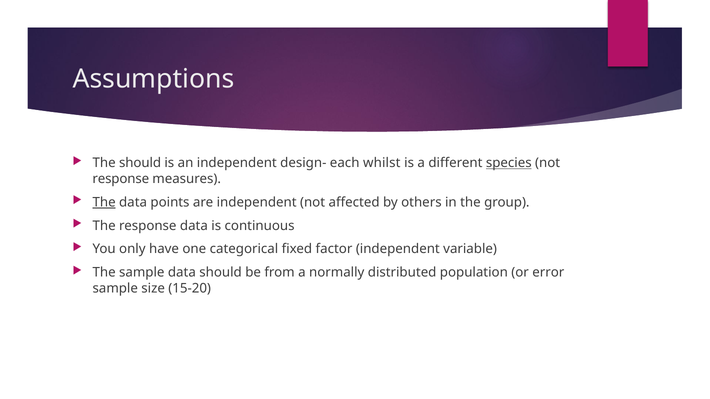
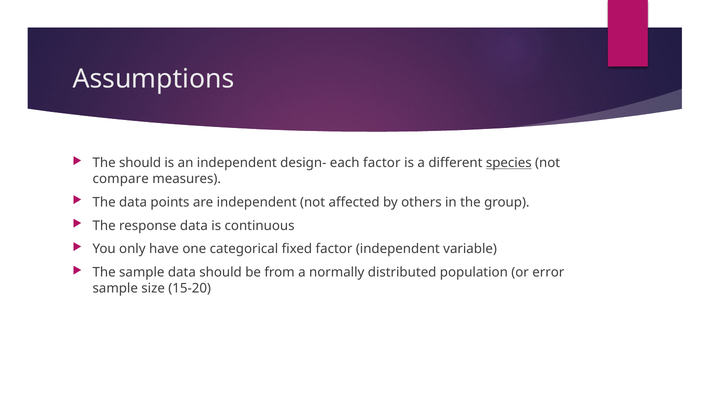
each whilst: whilst -> factor
response at (121, 179): response -> compare
The at (104, 203) underline: present -> none
